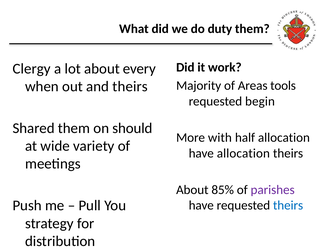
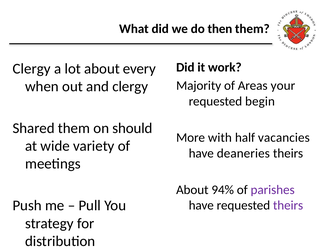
duty: duty -> then
tools: tools -> your
and theirs: theirs -> clergy
half allocation: allocation -> vacancies
have allocation: allocation -> deaneries
85%: 85% -> 94%
theirs at (288, 206) colour: blue -> purple
